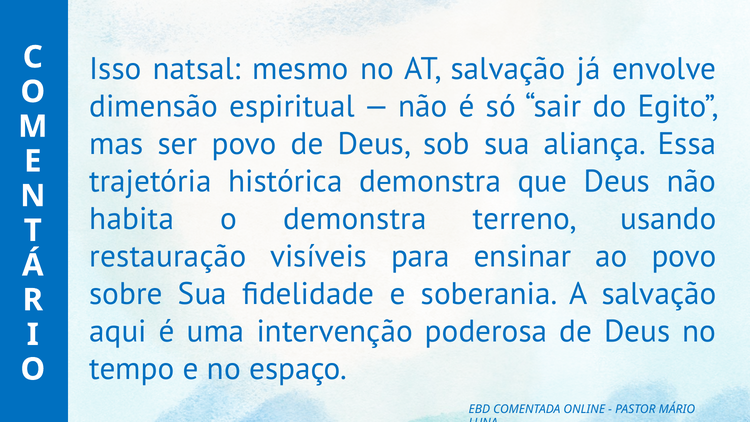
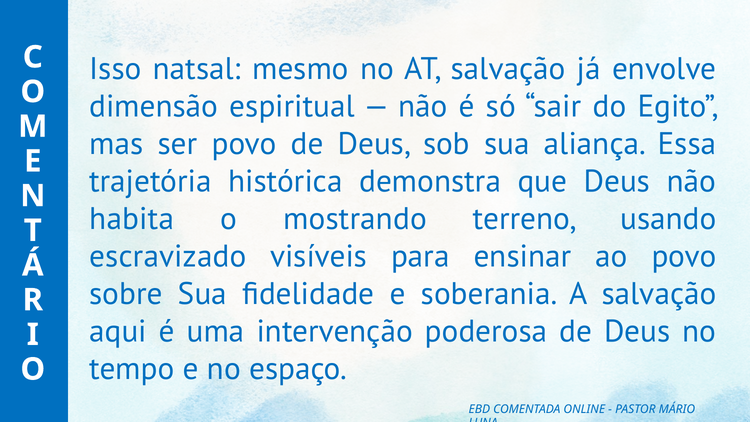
o demonstra: demonstra -> mostrando
restauração: restauração -> escravizado
